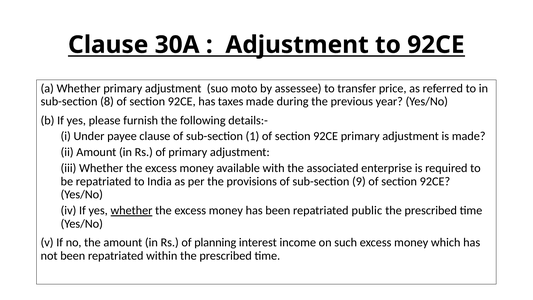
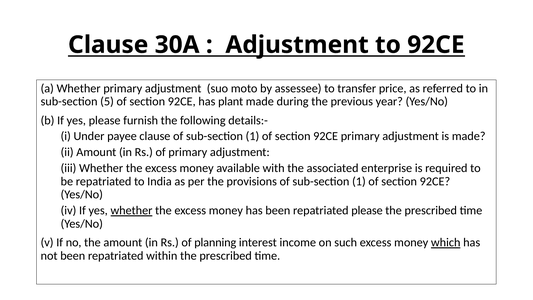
8: 8 -> 5
taxes: taxes -> plant
provisions of sub-section 9: 9 -> 1
repatriated public: public -> please
which underline: none -> present
